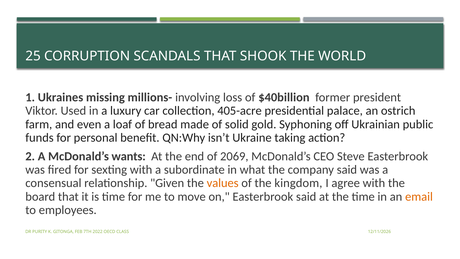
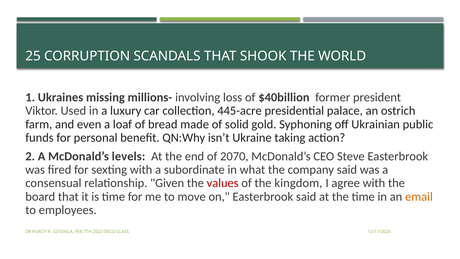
405-acre: 405-acre -> 445-acre
wants: wants -> levels
2069: 2069 -> 2070
values colour: orange -> red
